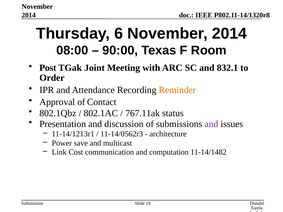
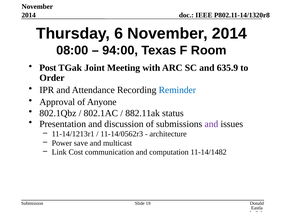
90:00: 90:00 -> 94:00
832.1: 832.1 -> 635.9
Reminder colour: orange -> blue
Contact: Contact -> Anyone
767.11ak: 767.11ak -> 882.11ak
